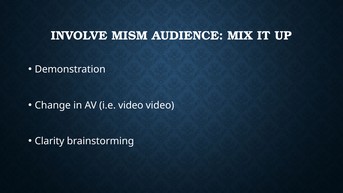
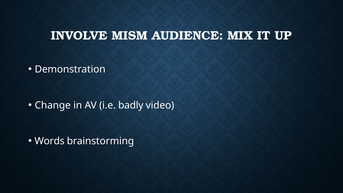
i.e video: video -> badly
Clarity: Clarity -> Words
